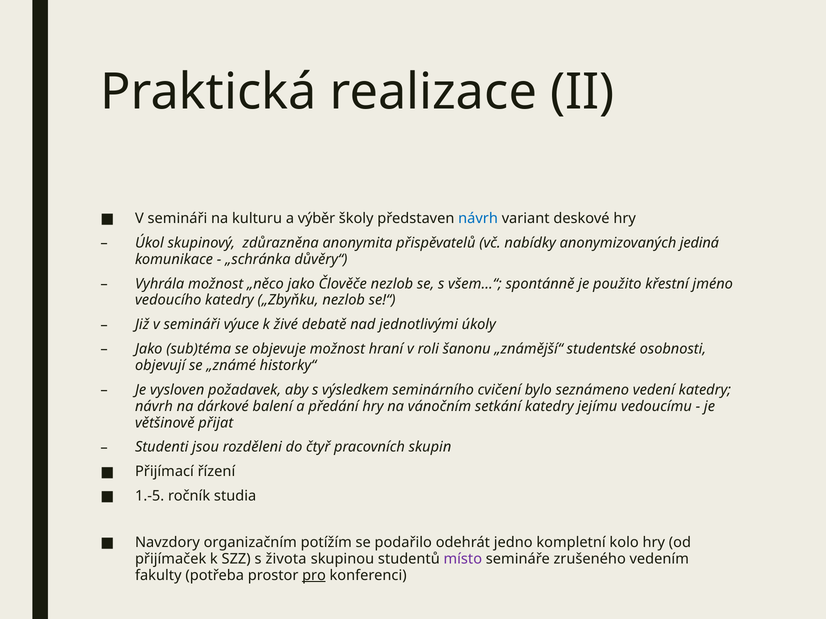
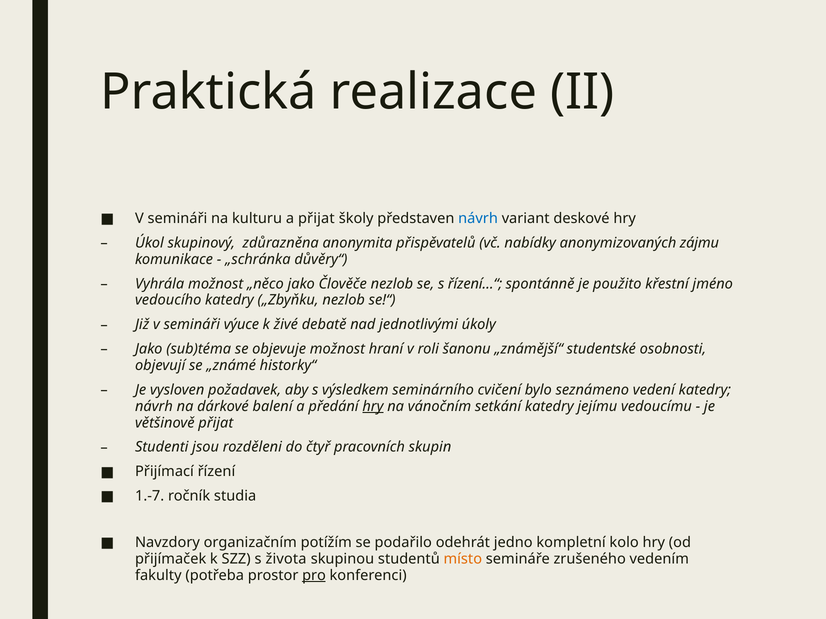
a výběr: výběr -> přijat
jediná: jediná -> zájmu
všem…“: všem…“ -> řízení…“
hry at (373, 407) underline: none -> present
1.-5: 1.-5 -> 1.-7
místo colour: purple -> orange
